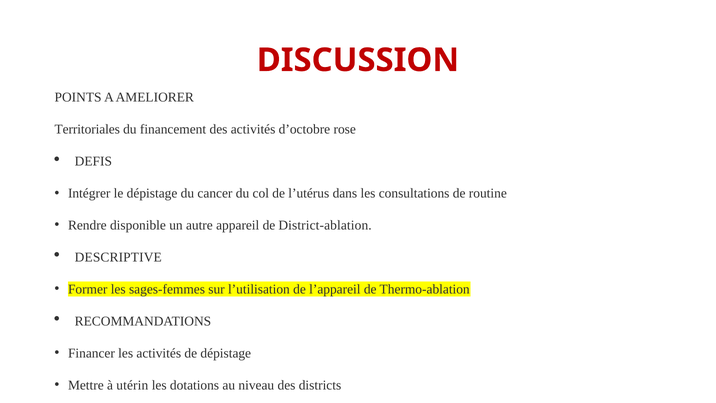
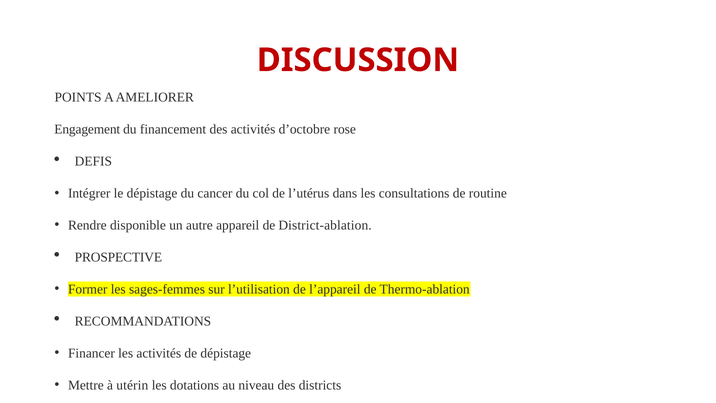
Territoriales: Territoriales -> Engagement
DESCRIPTIVE: DESCRIPTIVE -> PROSPECTIVE
